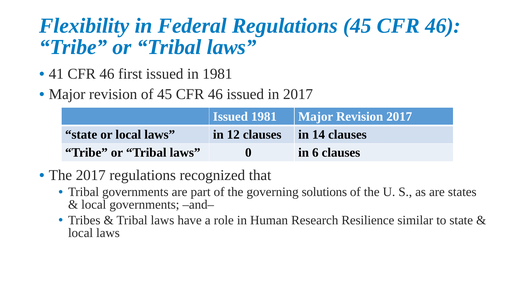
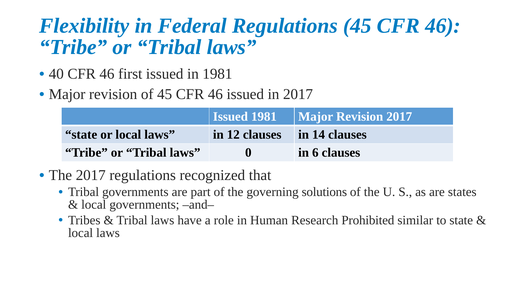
41: 41 -> 40
Resilience: Resilience -> Prohibited
